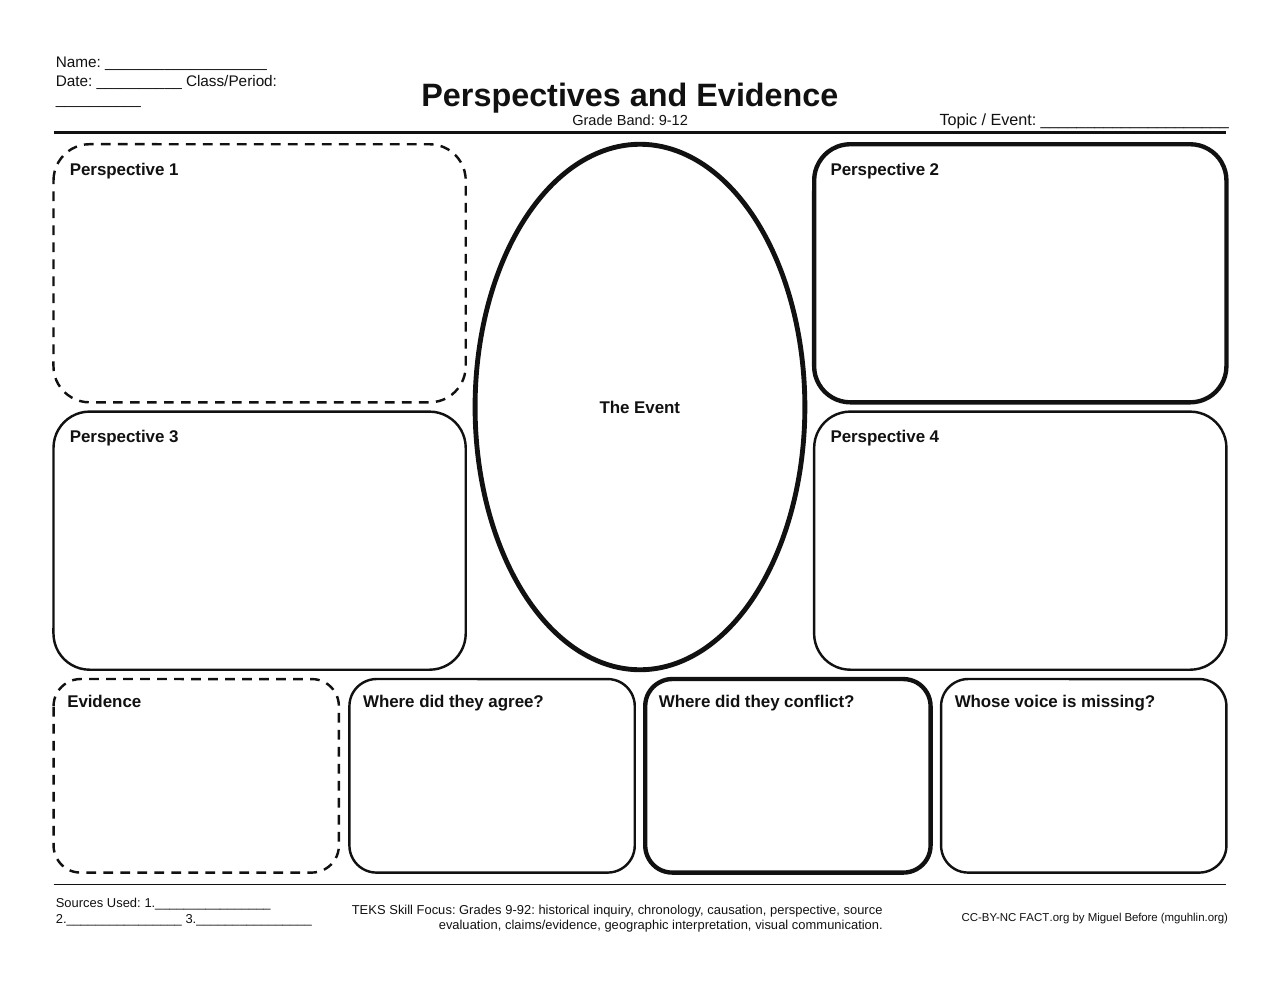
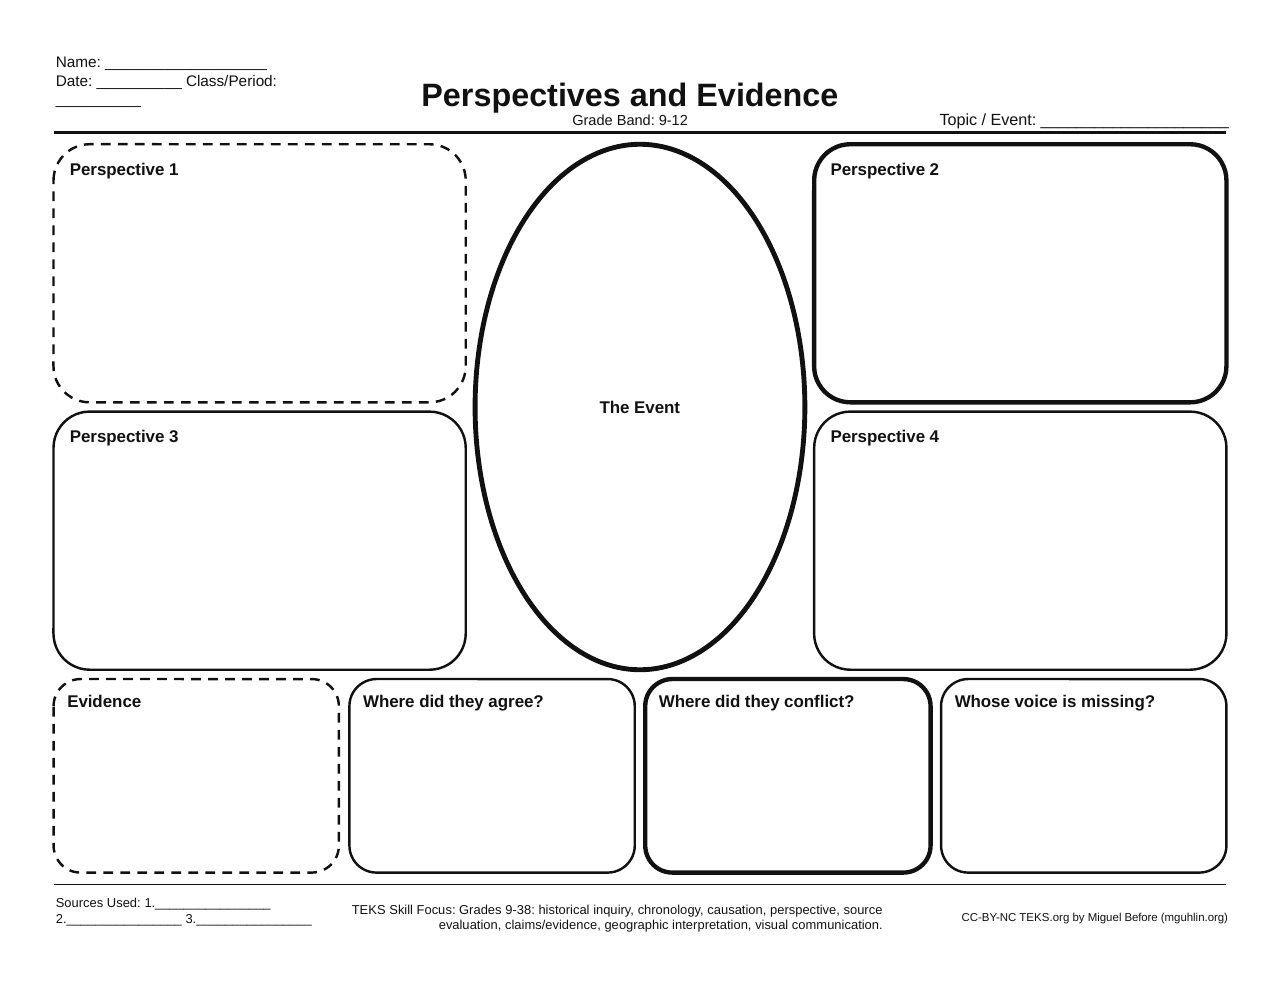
9-92: 9-92 -> 9-38
FACT.org: FACT.org -> TEKS.org
